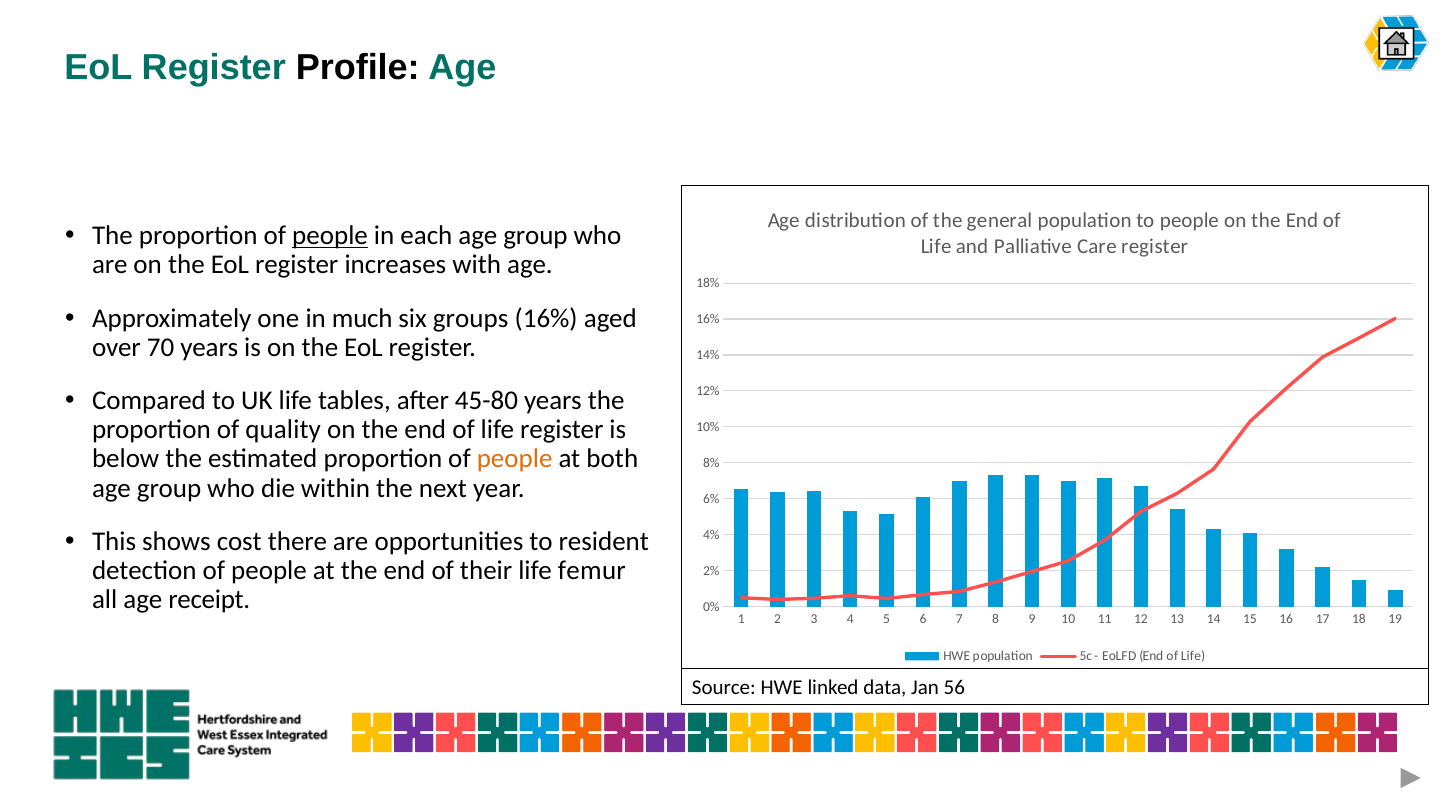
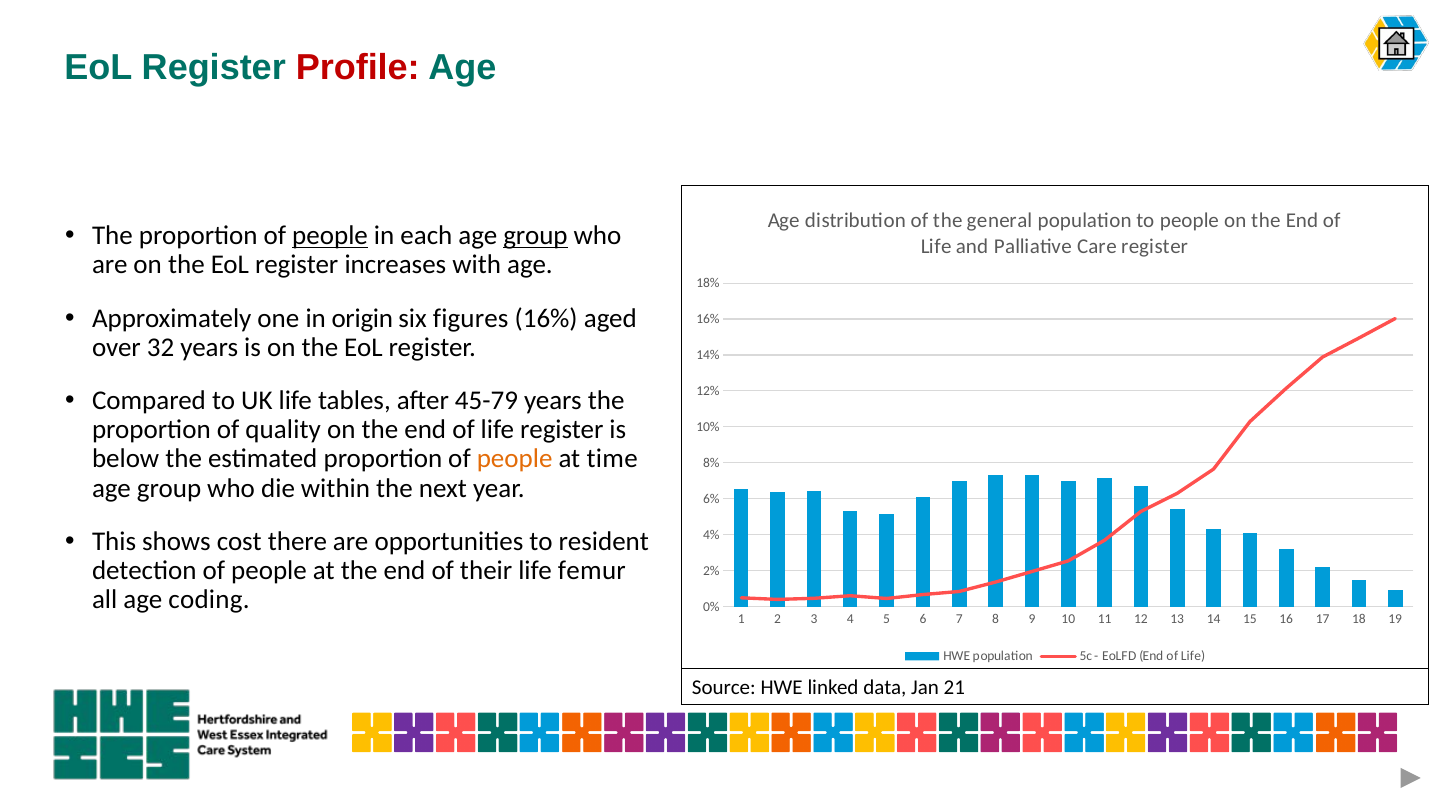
Profile colour: black -> red
group at (535, 236) underline: none -> present
much: much -> origin
groups: groups -> figures
70: 70 -> 32
45-80: 45-80 -> 45-79
both: both -> time
receipt: receipt -> coding
56: 56 -> 21
